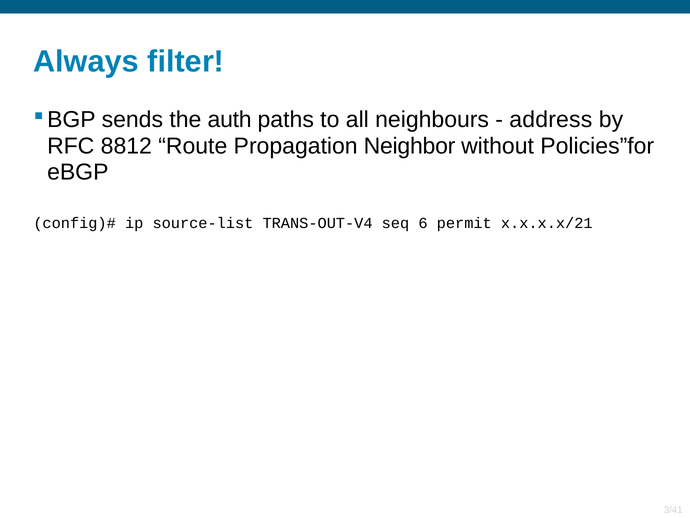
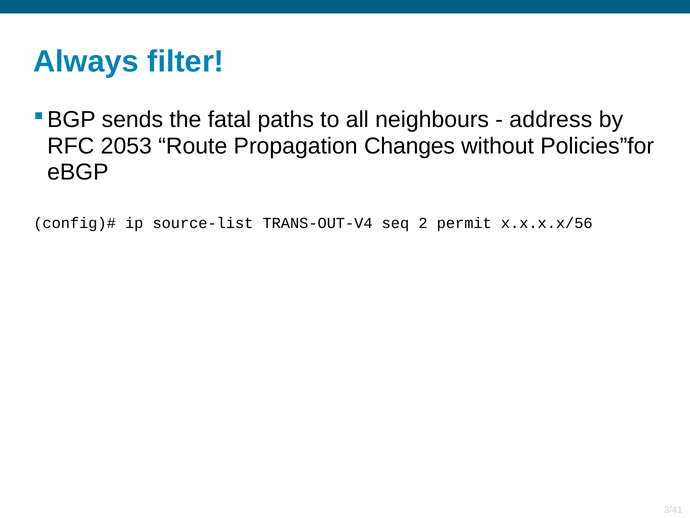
auth: auth -> fatal
8812: 8812 -> 2053
Neighbor: Neighbor -> Changes
6: 6 -> 2
x.x.x.x/21: x.x.x.x/21 -> x.x.x.x/56
